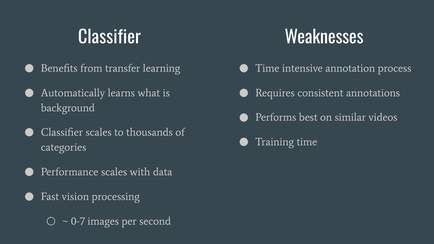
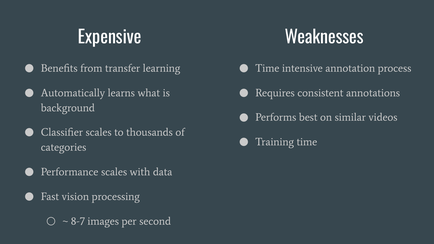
Classifier at (110, 38): Classifier -> Expensive
0-7: 0-7 -> 8-7
